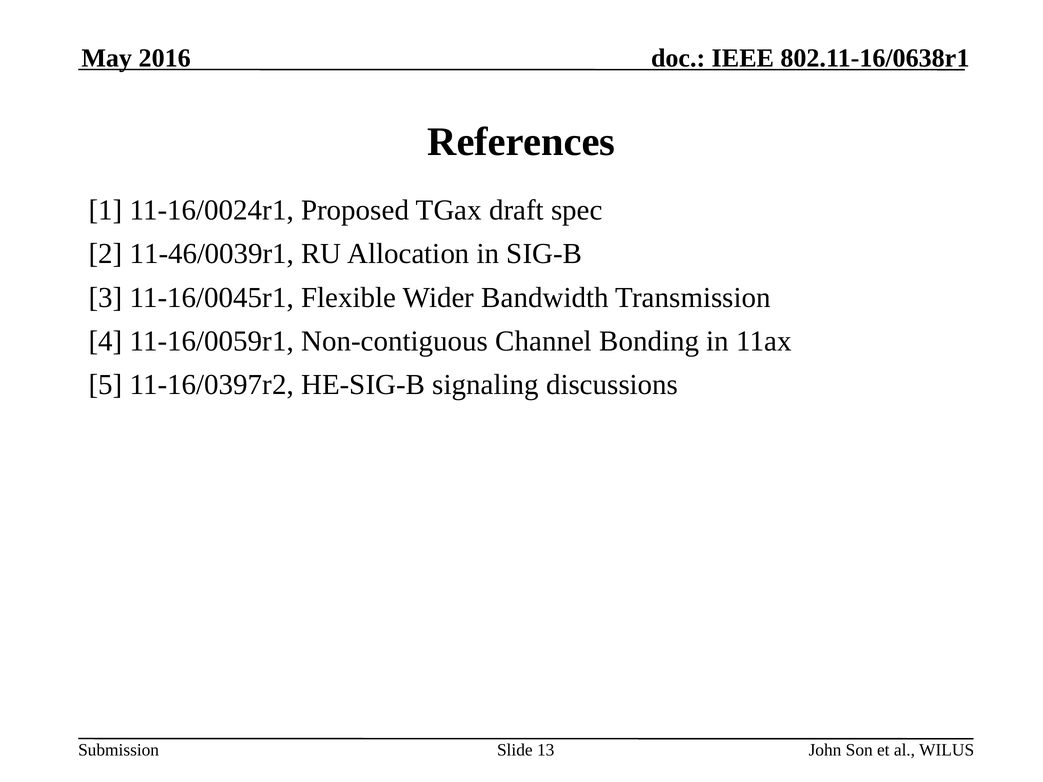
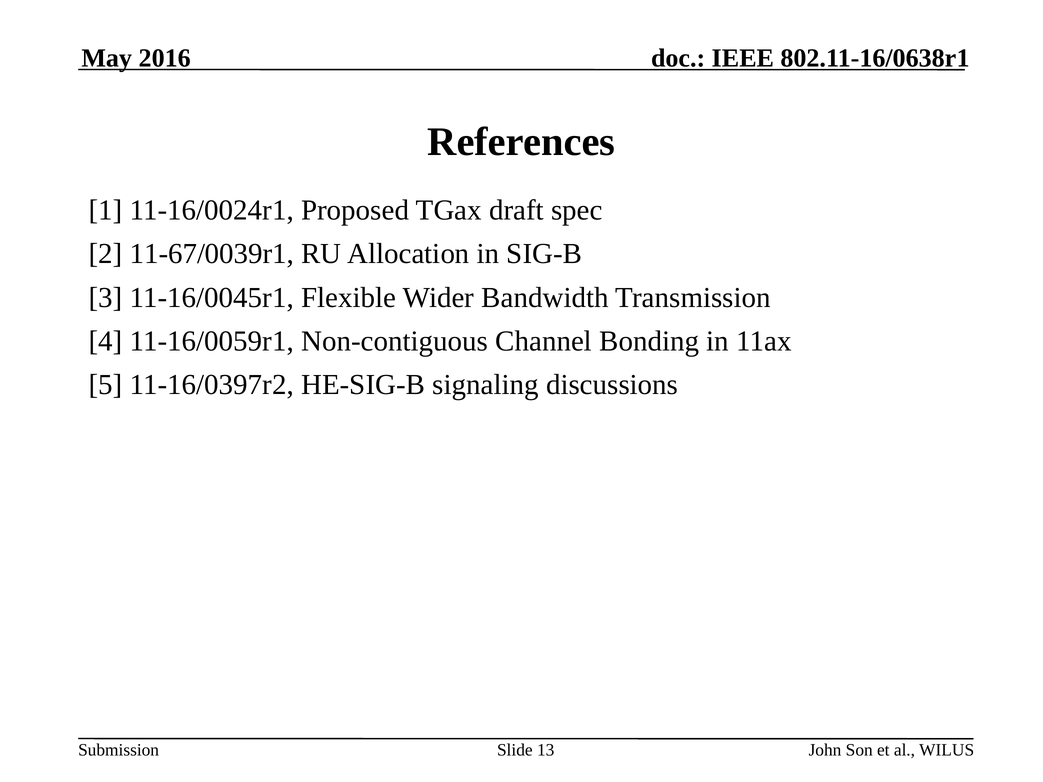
11-46/0039r1: 11-46/0039r1 -> 11-67/0039r1
